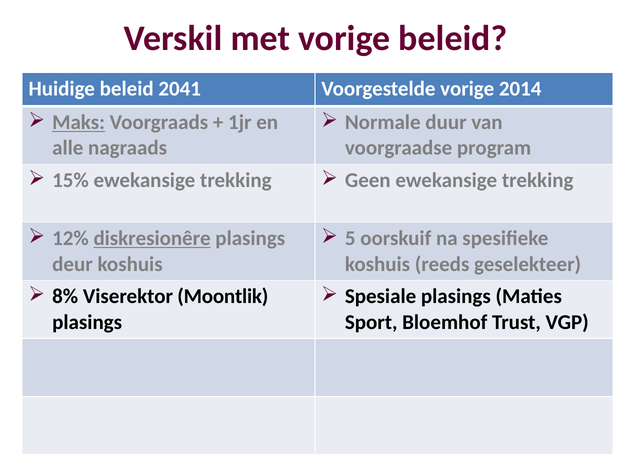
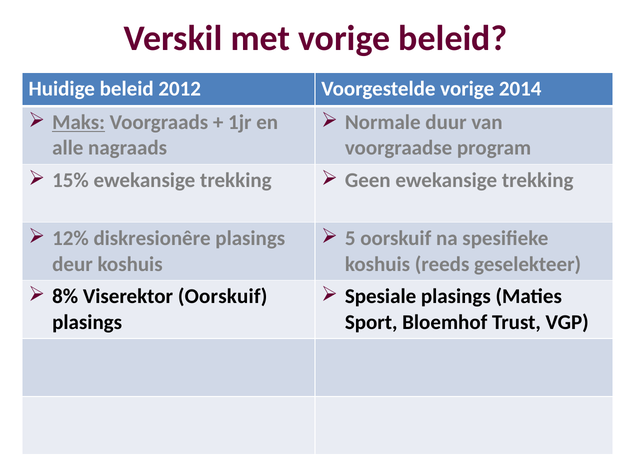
2041: 2041 -> 2012
diskresionêre underline: present -> none
Viserektor Moontlik: Moontlik -> Oorskuif
